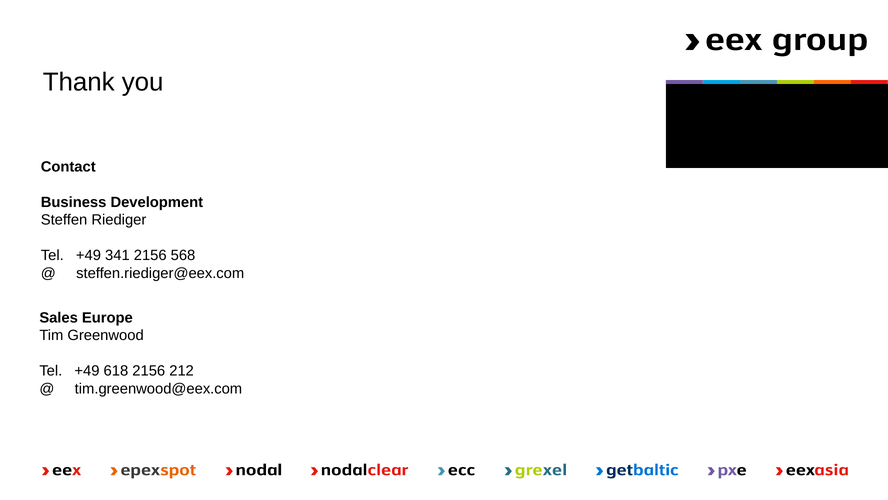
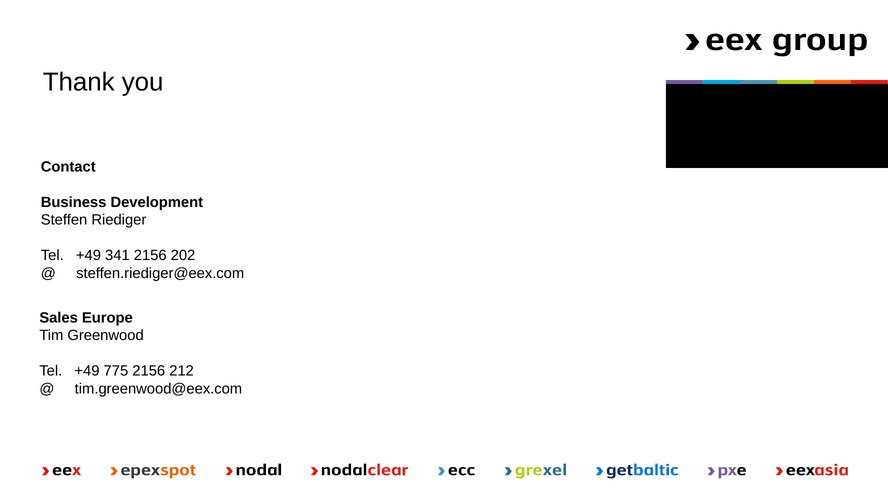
568: 568 -> 202
618: 618 -> 775
